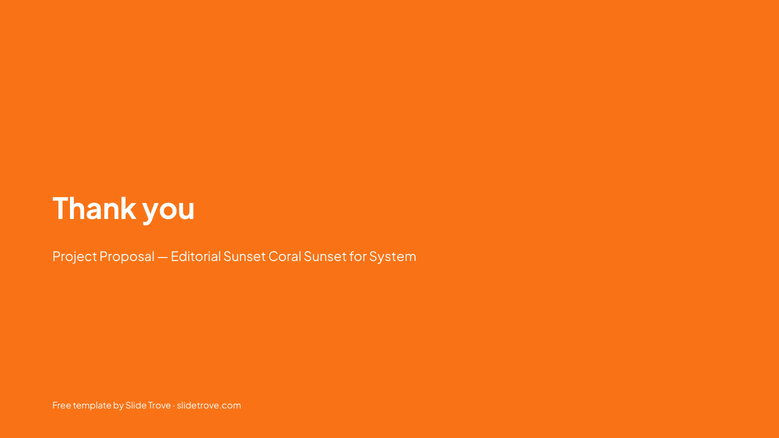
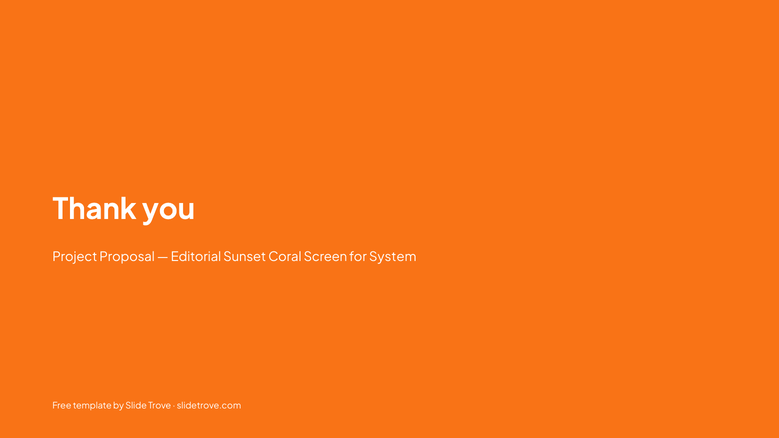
Coral Sunset: Sunset -> Screen
